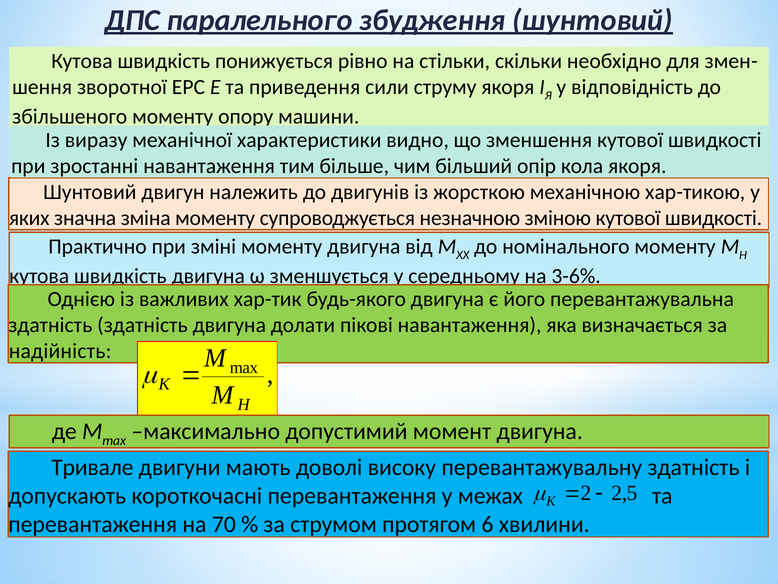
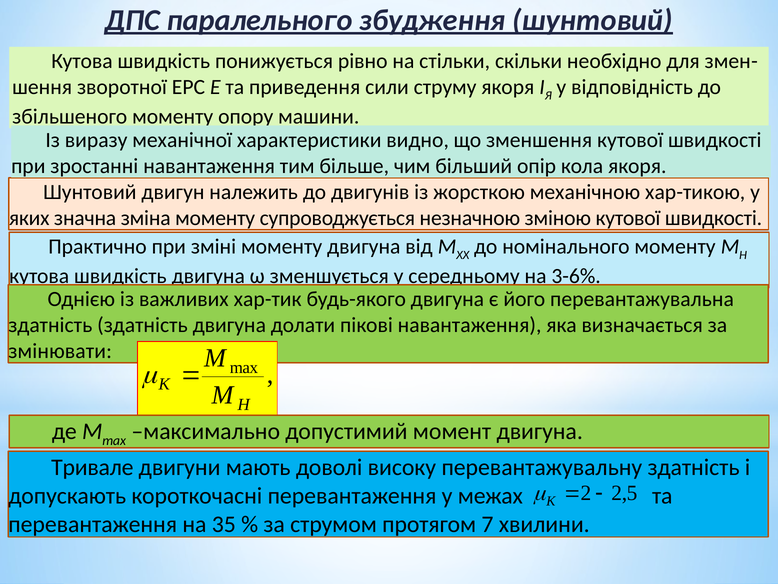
надійність: надійність -> змінювати
70: 70 -> 35
6: 6 -> 7
